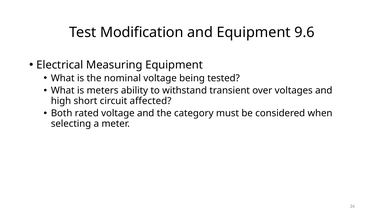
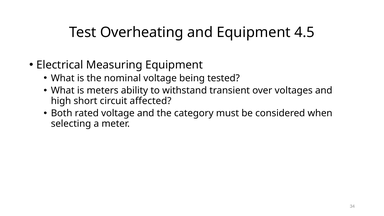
Modification: Modification -> Overheating
9.6: 9.6 -> 4.5
